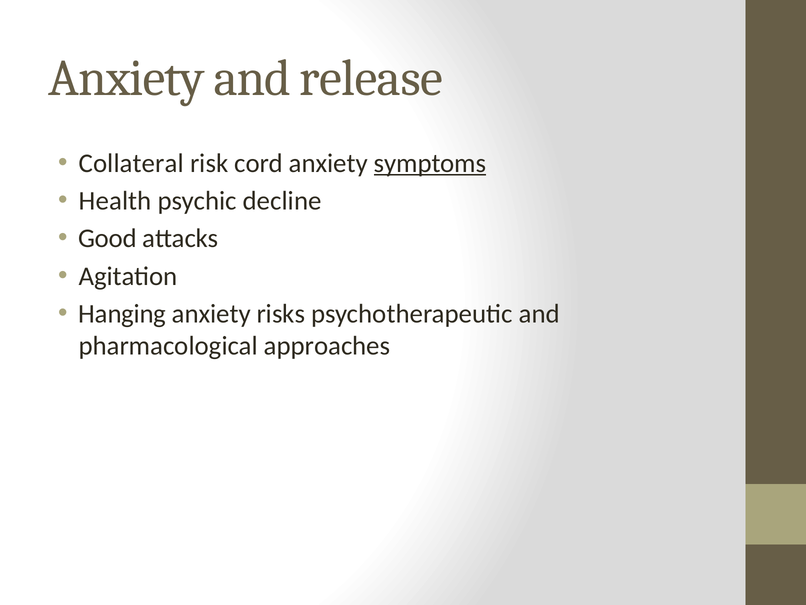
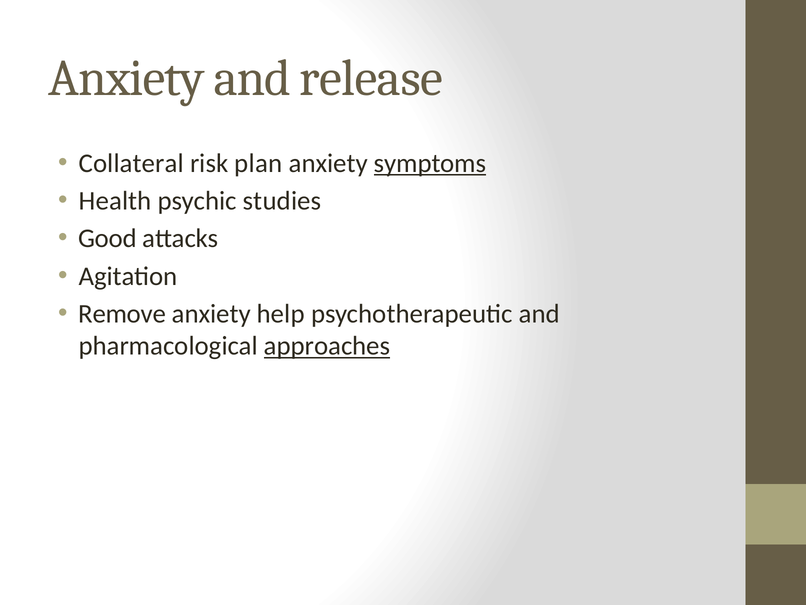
cord: cord -> plan
decline: decline -> studies
Hanging: Hanging -> Remove
risks: risks -> help
approaches underline: none -> present
